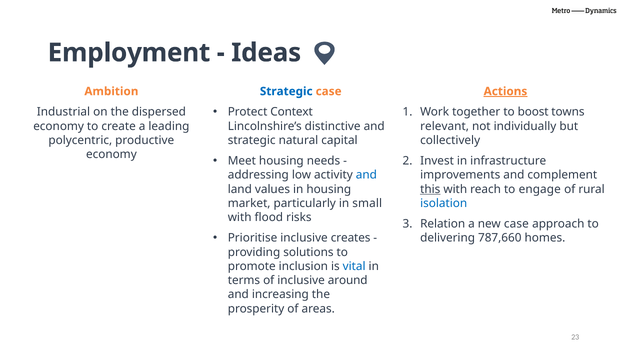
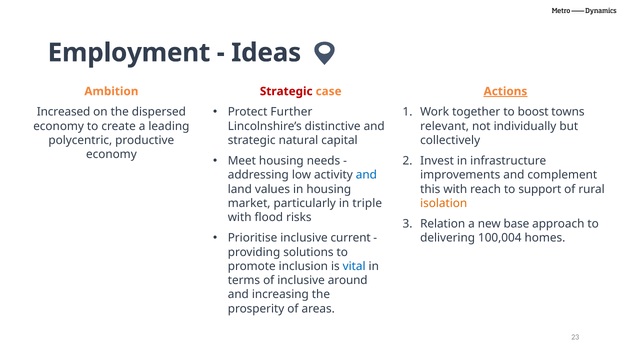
Strategic at (286, 91) colour: blue -> red
Context: Context -> Further
Industrial: Industrial -> Increased
this underline: present -> none
engage: engage -> support
small: small -> triple
isolation colour: blue -> orange
new case: case -> base
creates: creates -> current
787,660: 787,660 -> 100,004
